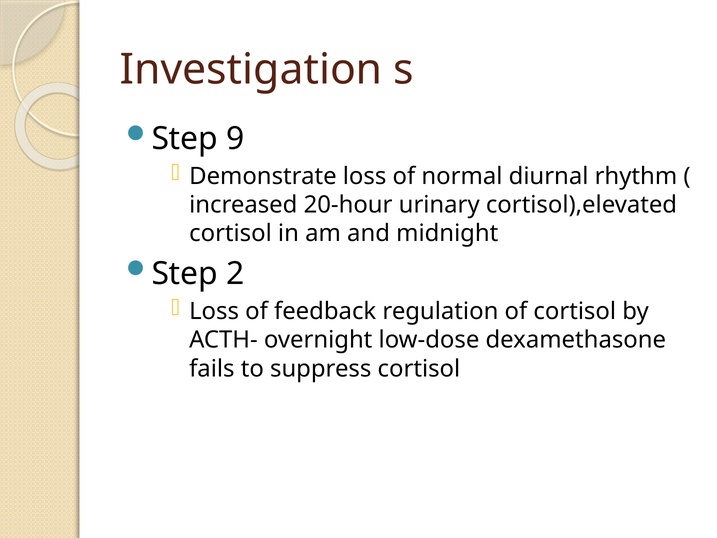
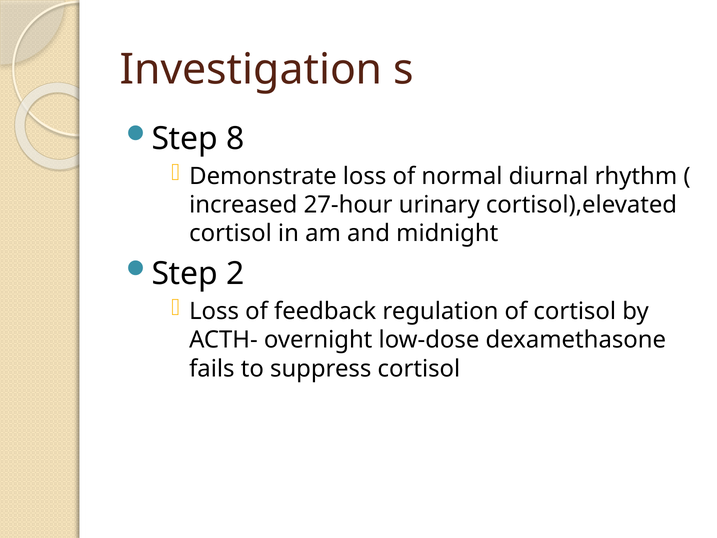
9: 9 -> 8
20-hour: 20-hour -> 27-hour
